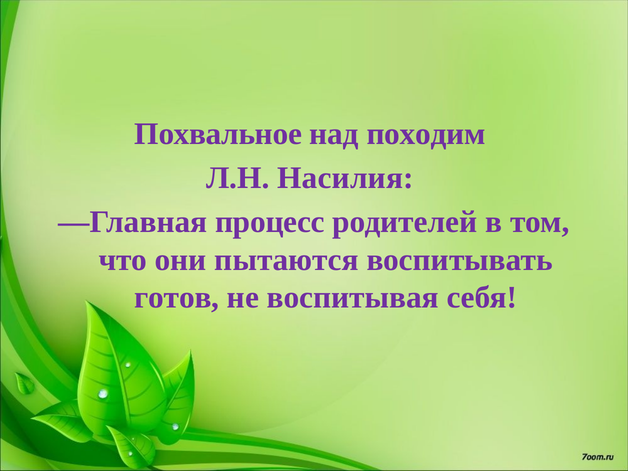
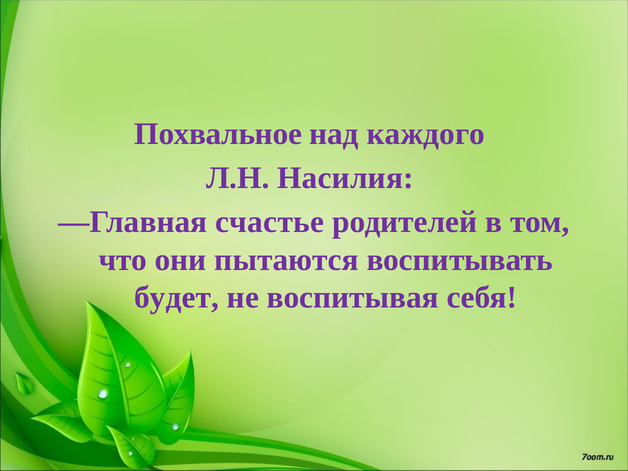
походим: походим -> каждого
процесс: процесс -> счастье
готов: готов -> будет
